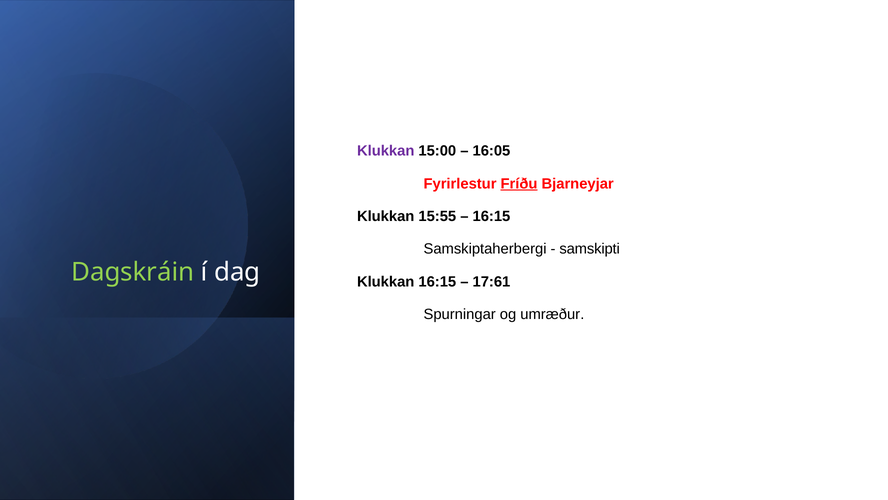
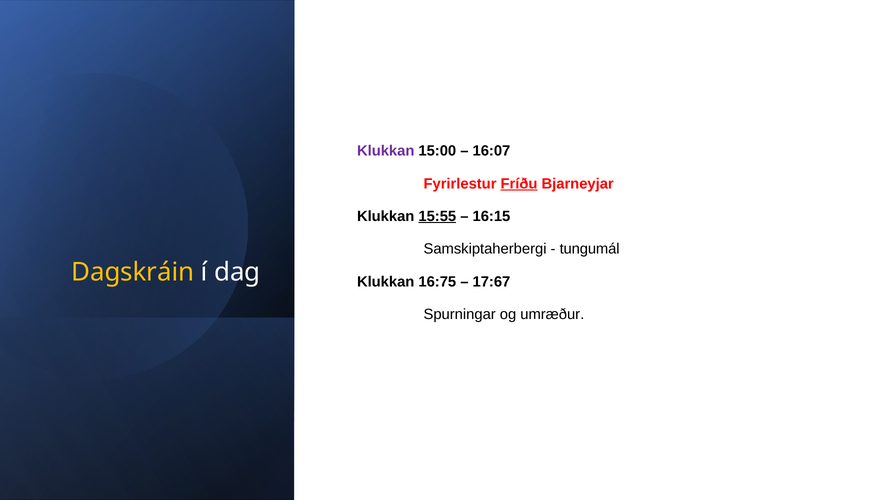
16:05: 16:05 -> 16:07
15:55 underline: none -> present
samskipti: samskipti -> tungumál
Dagskráin colour: light green -> yellow
Klukkan 16:15: 16:15 -> 16:75
17:61: 17:61 -> 17:67
